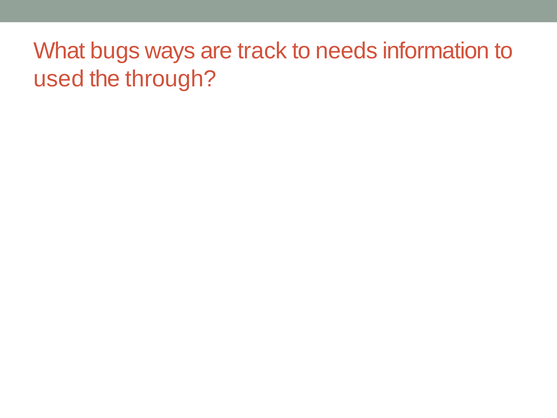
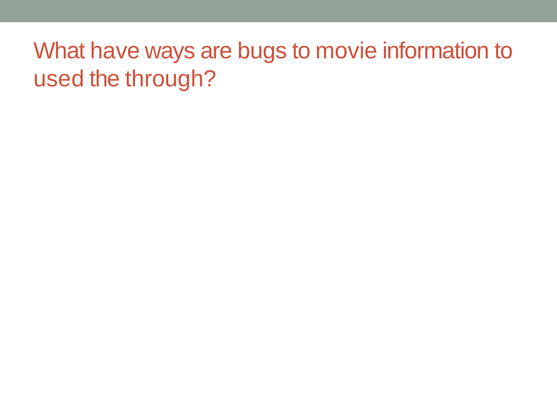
bugs: bugs -> have
track: track -> bugs
needs: needs -> movie
